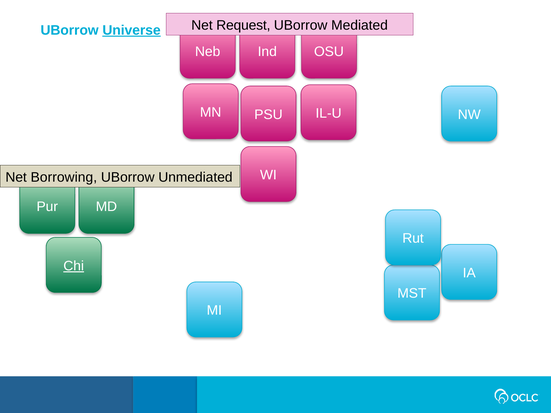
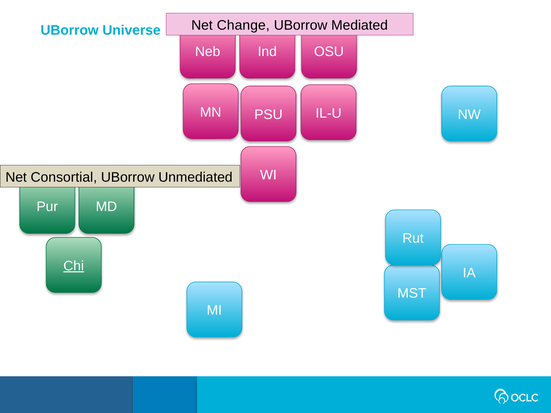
Request: Request -> Change
Universe underline: present -> none
Borrowing: Borrowing -> Consortial
